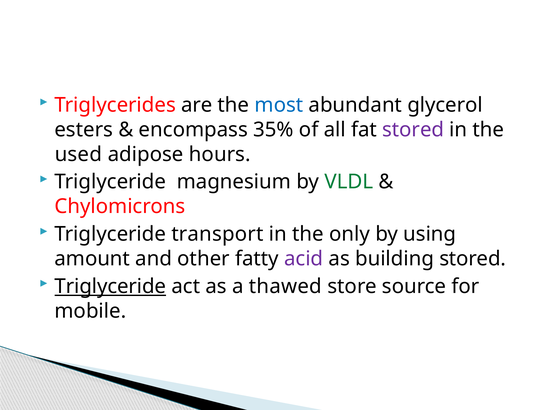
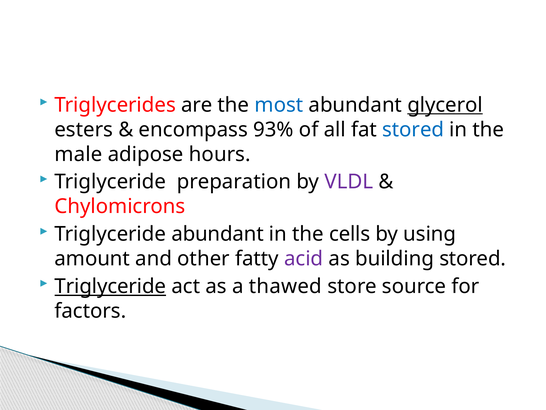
glycerol underline: none -> present
35%: 35% -> 93%
stored at (413, 129) colour: purple -> blue
used: used -> male
magnesium: magnesium -> preparation
VLDL colour: green -> purple
Triglyceride transport: transport -> abundant
only: only -> cells
mobile: mobile -> factors
